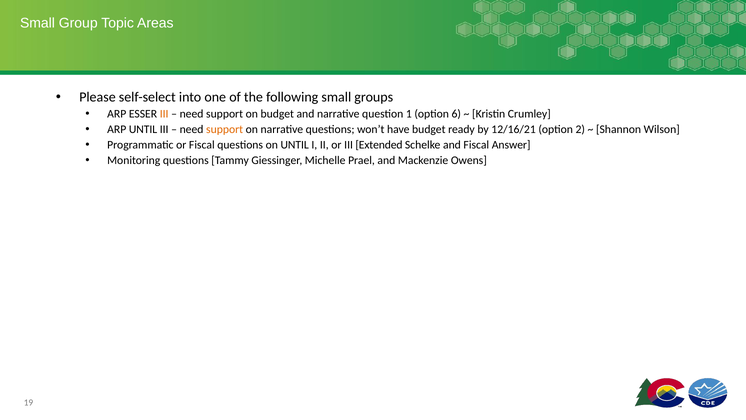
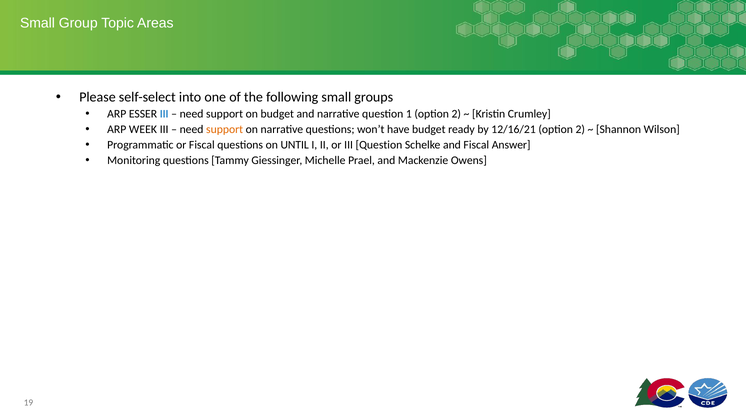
III at (164, 114) colour: orange -> blue
1 option 6: 6 -> 2
ARP UNTIL: UNTIL -> WEEK
III Extended: Extended -> Question
